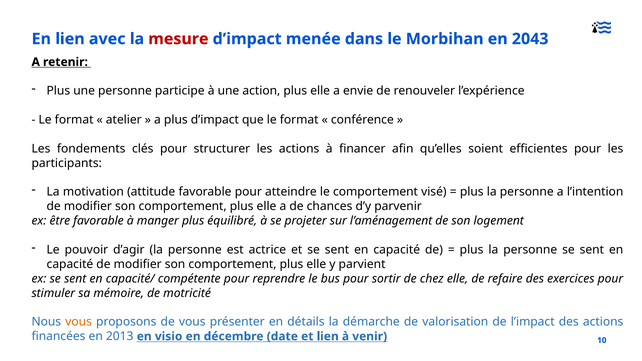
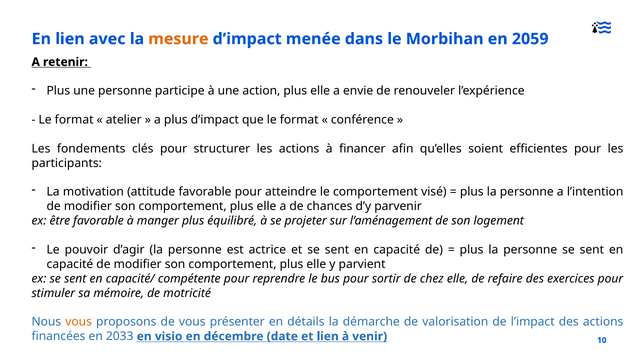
mesure colour: red -> orange
2043: 2043 -> 2059
2013: 2013 -> 2033
